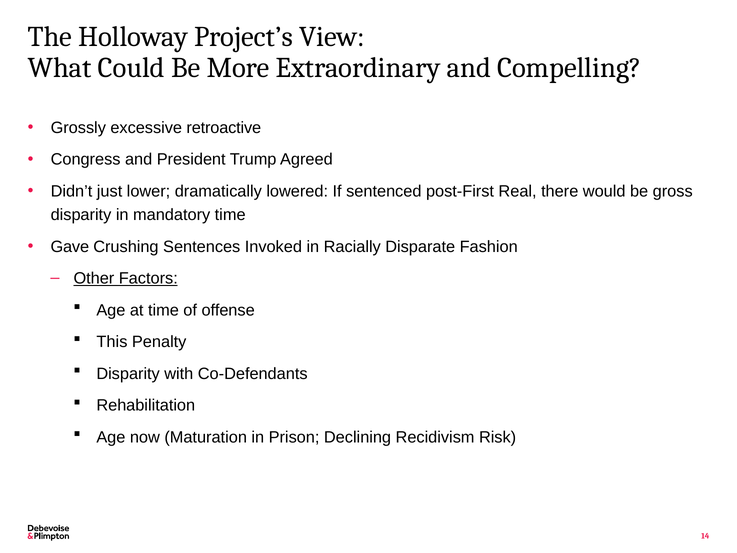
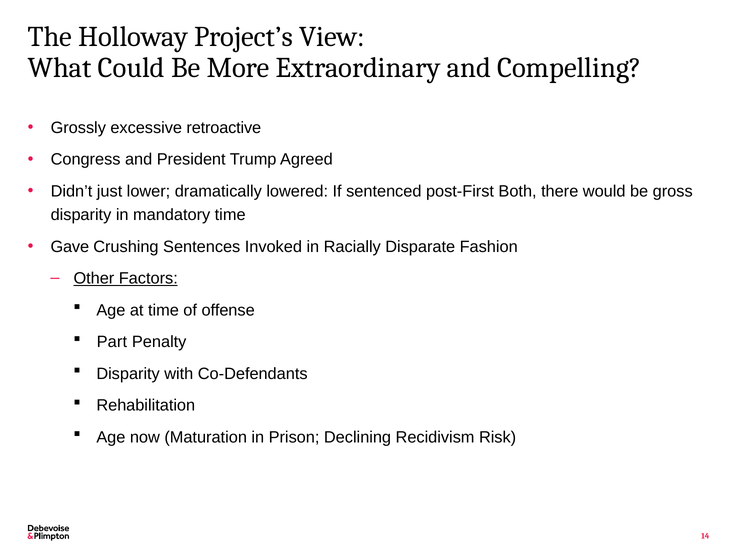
Real: Real -> Both
This: This -> Part
